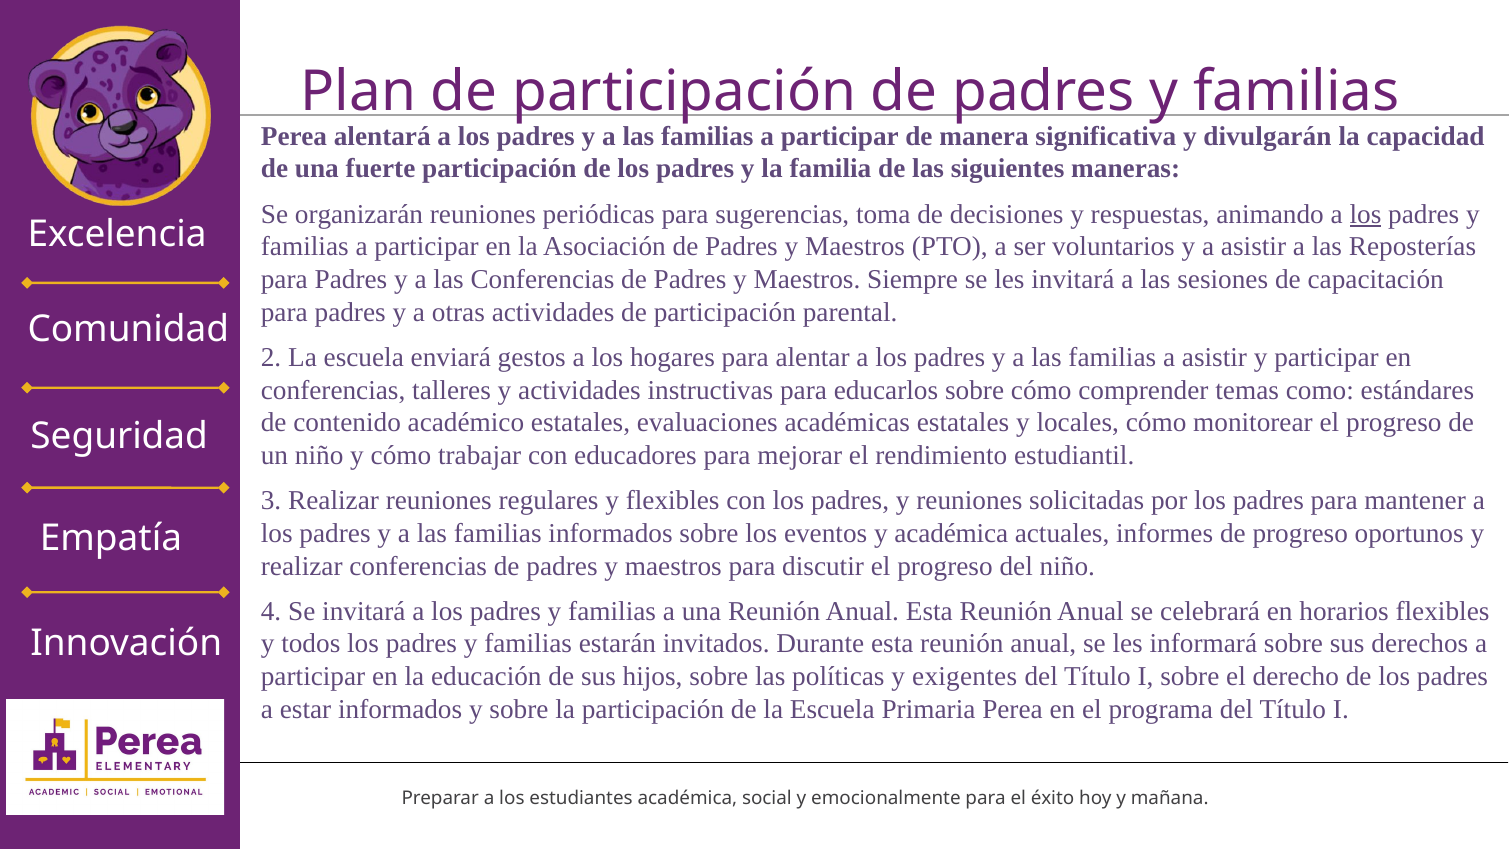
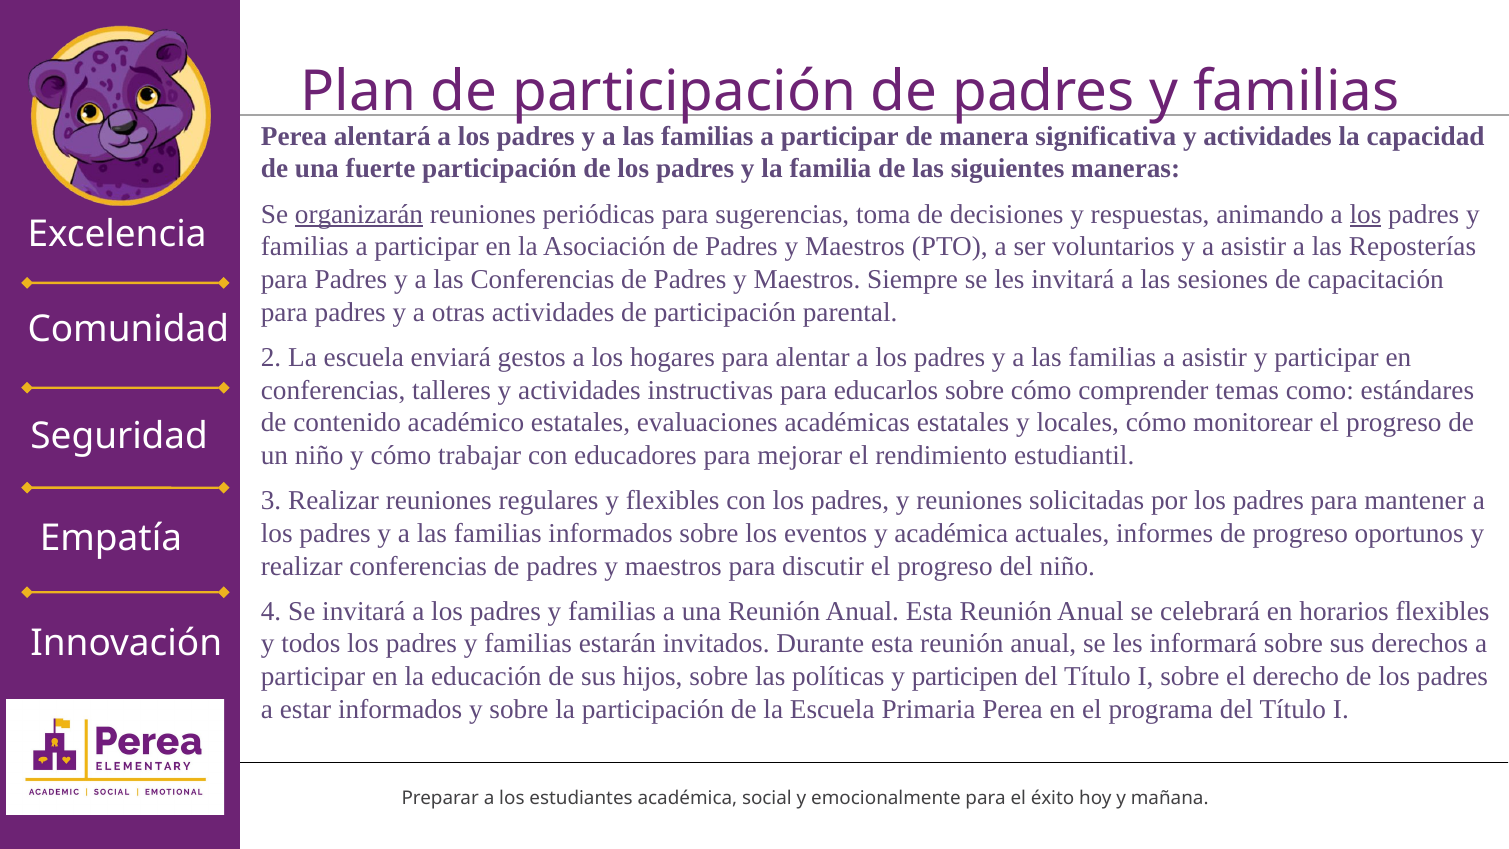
significativa y divulgarán: divulgarán -> actividades
organizarán underline: none -> present
exigentes: exigentes -> participen
